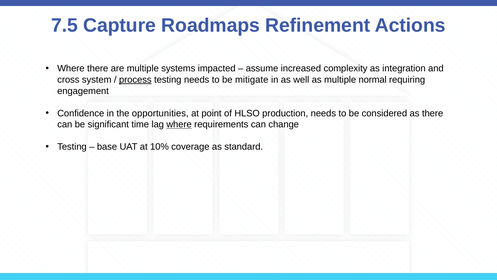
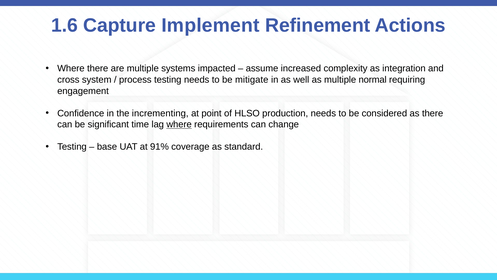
7.5: 7.5 -> 1.6
Roadmaps: Roadmaps -> Implement
process underline: present -> none
opportunities: opportunities -> incrementing
10%: 10% -> 91%
